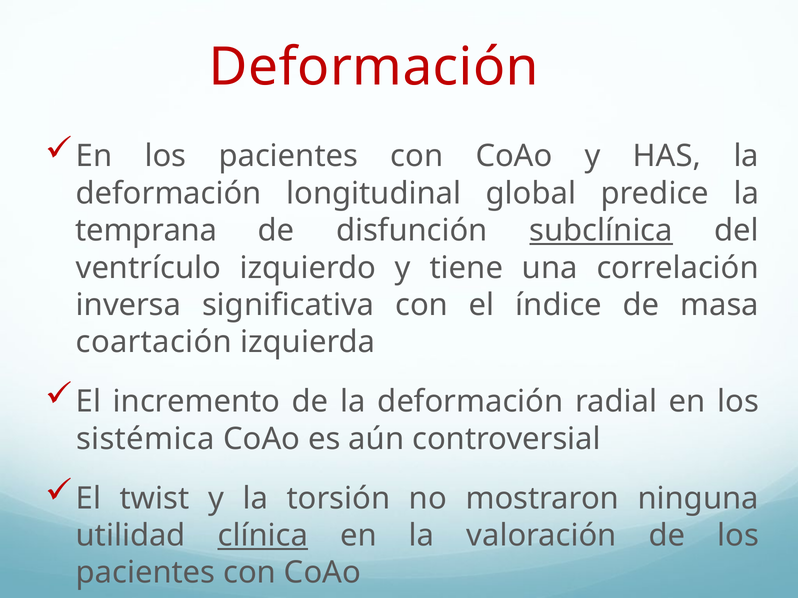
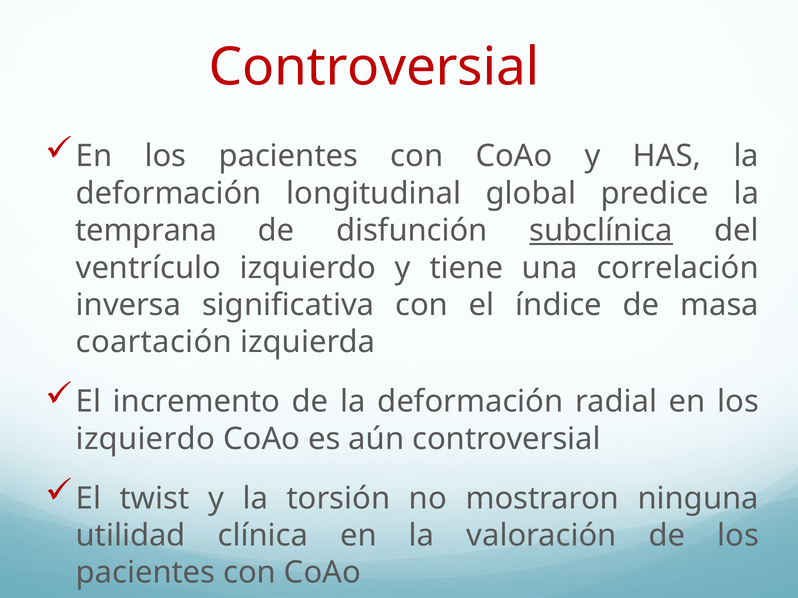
Deformación at (374, 67): Deformación -> Controversial
sistémica at (145, 439): sistémica -> izquierdo
clínica underline: present -> none
